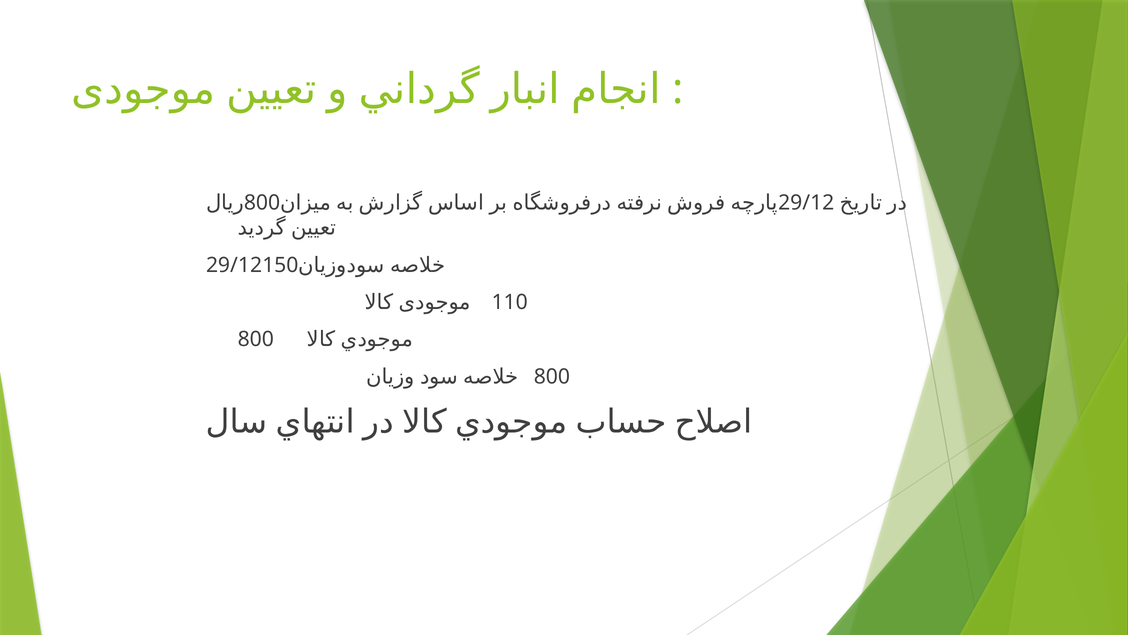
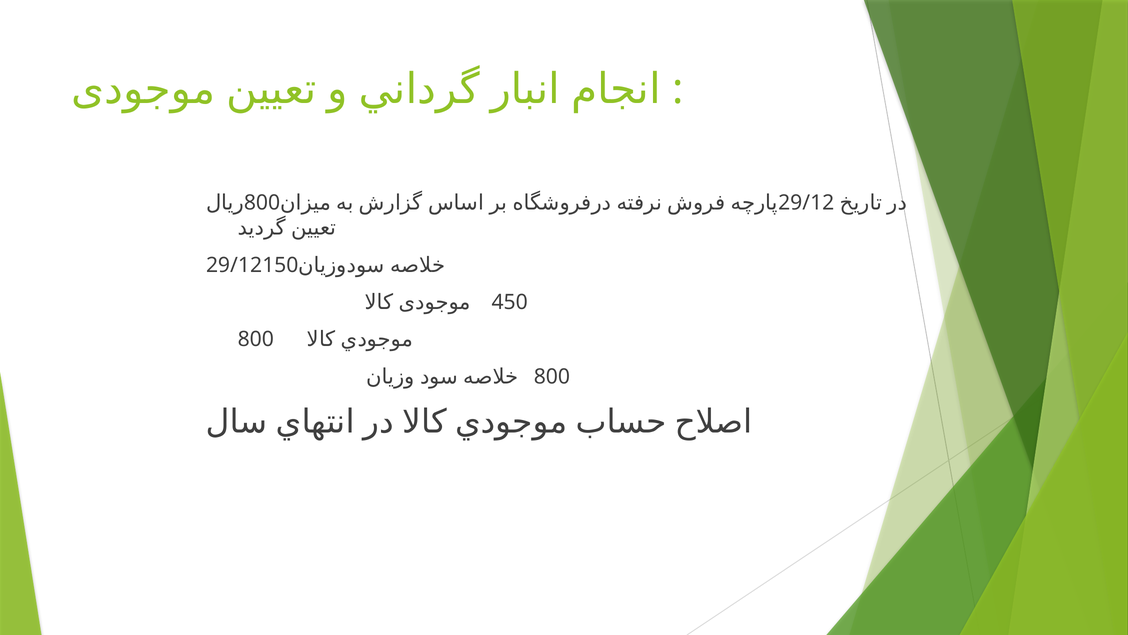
110: 110 -> 450
